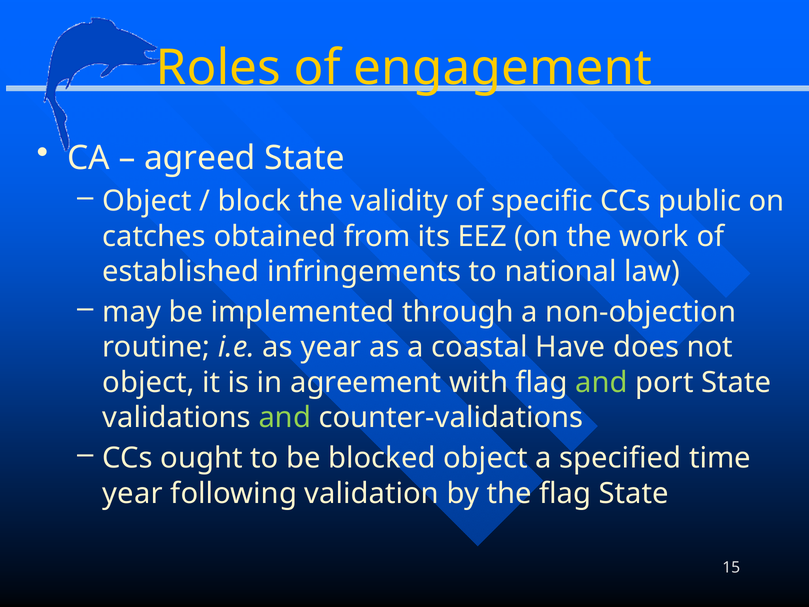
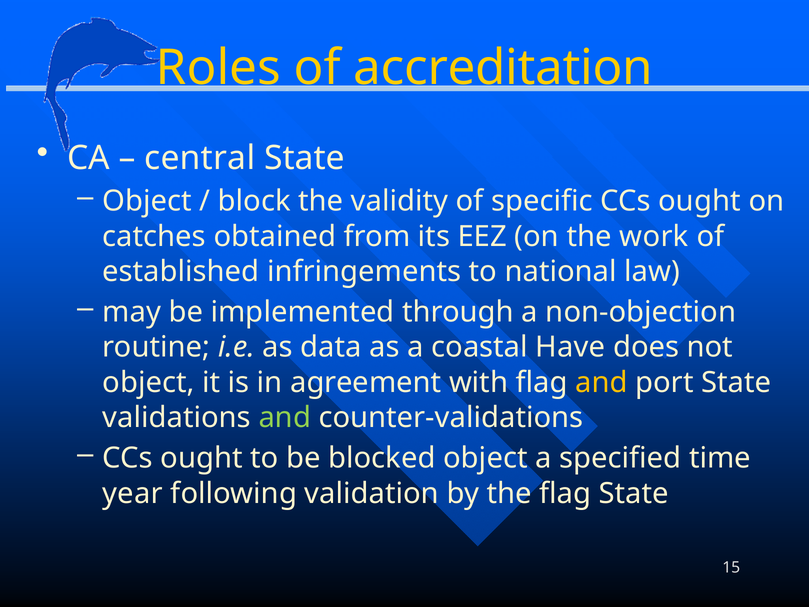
engagement: engagement -> accreditation
agreed: agreed -> central
specific CCs public: public -> ought
as year: year -> data
and at (601, 382) colour: light green -> yellow
